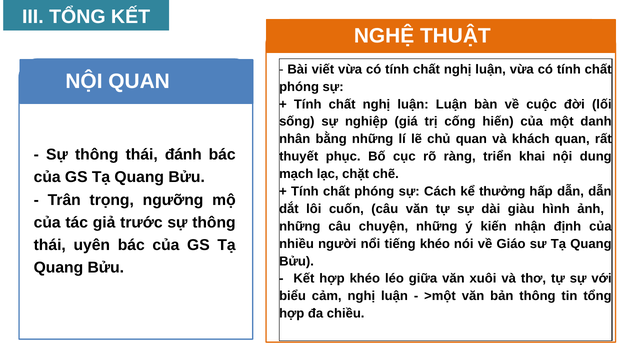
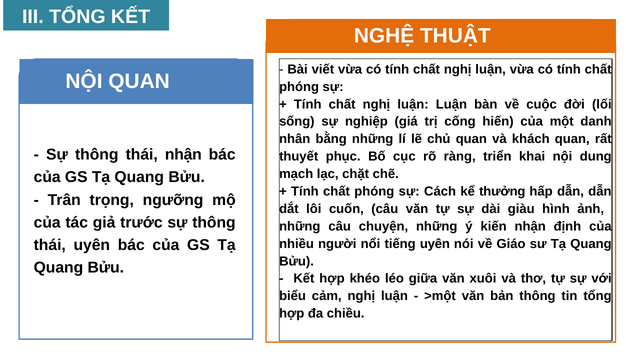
thái đánh: đánh -> nhận
tiếng khéo: khéo -> uyên
